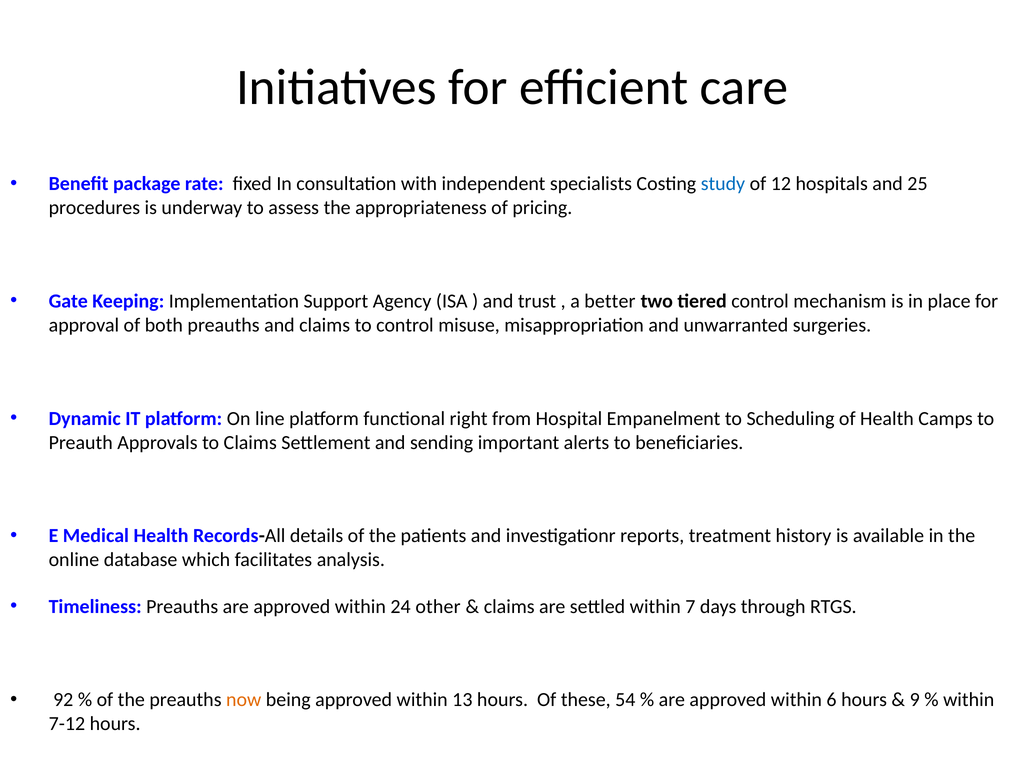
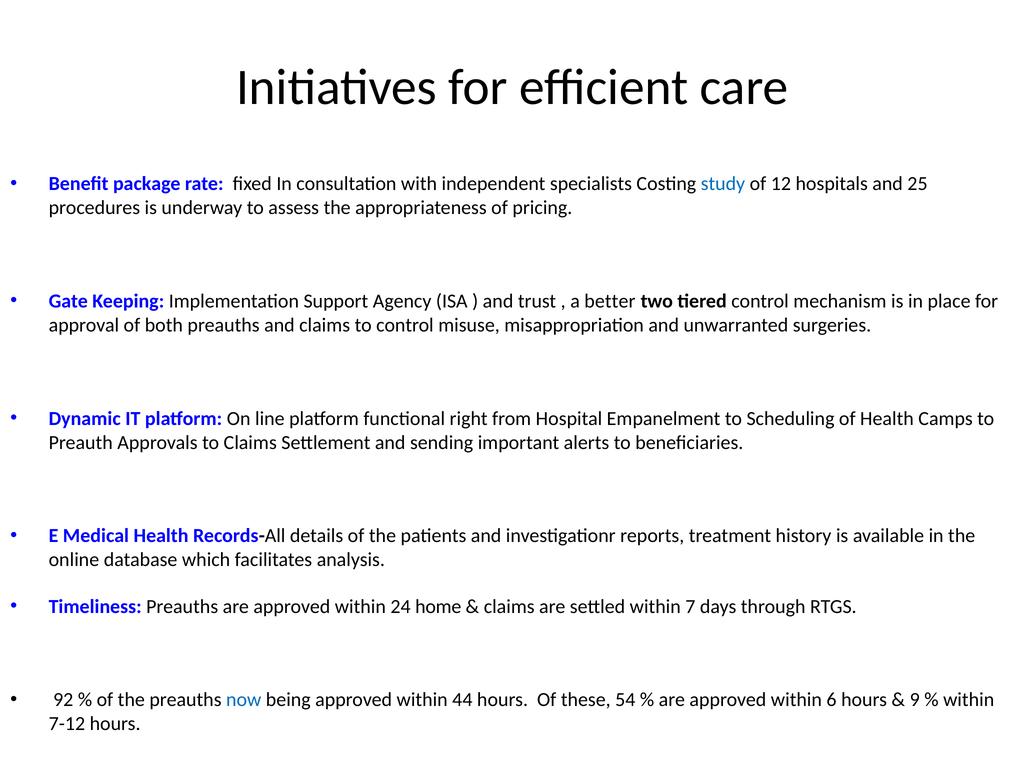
other: other -> home
now colour: orange -> blue
13: 13 -> 44
